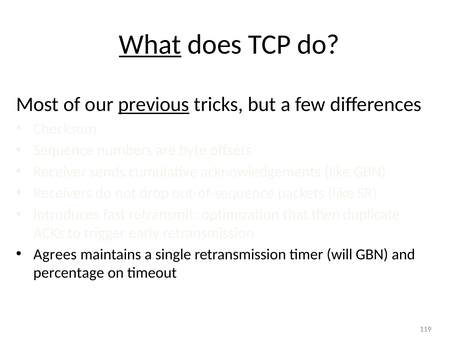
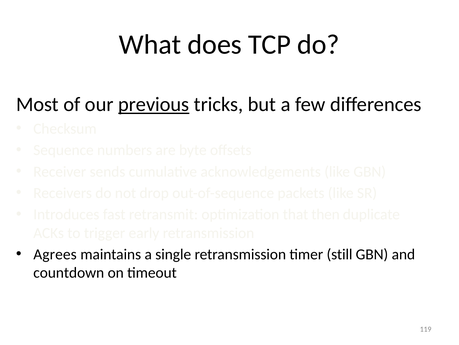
What underline: present -> none
will: will -> still
percentage: percentage -> countdown
